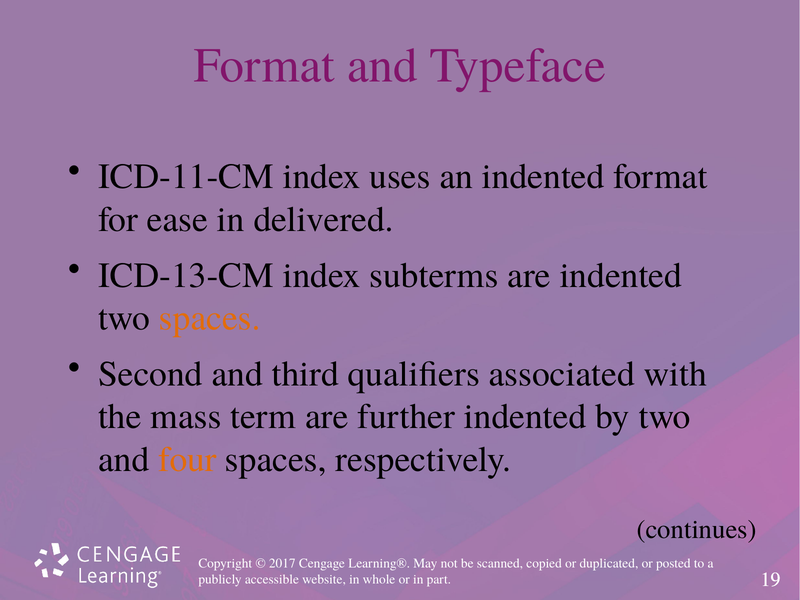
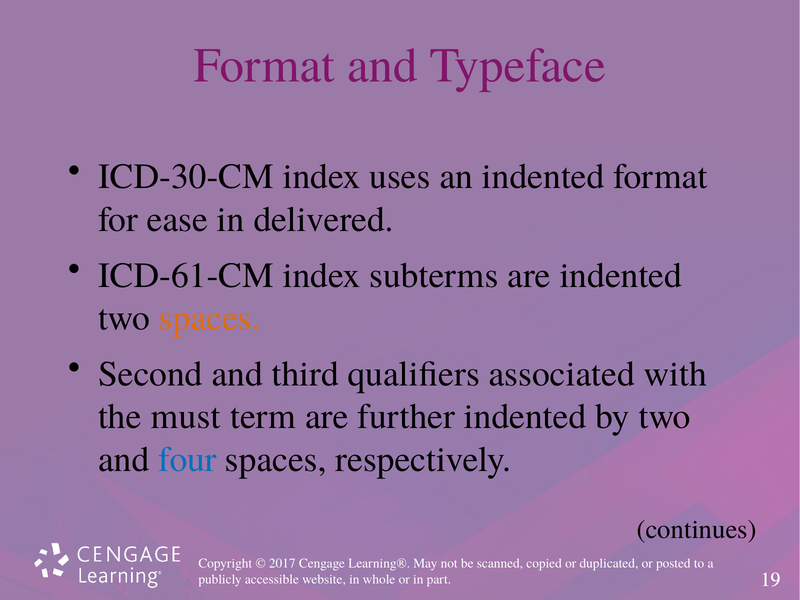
ICD-11-CM: ICD-11-CM -> ICD-30-CM
ICD-13-CM: ICD-13-CM -> ICD-61-CM
mass: mass -> must
four colour: orange -> blue
